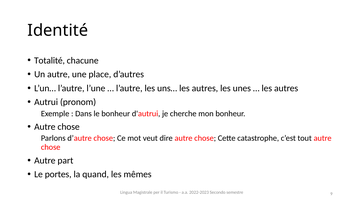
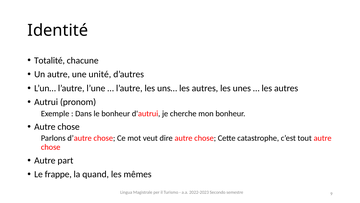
place: place -> unité
portes: portes -> frappe
